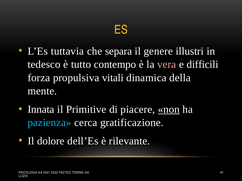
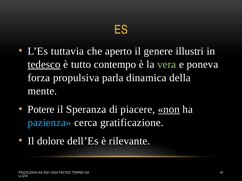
separa: separa -> aperto
tedesco underline: none -> present
vera colour: pink -> light green
difficili: difficili -> poneva
vitali: vitali -> parla
Innata: Innata -> Potere
Primitive: Primitive -> Speranza
